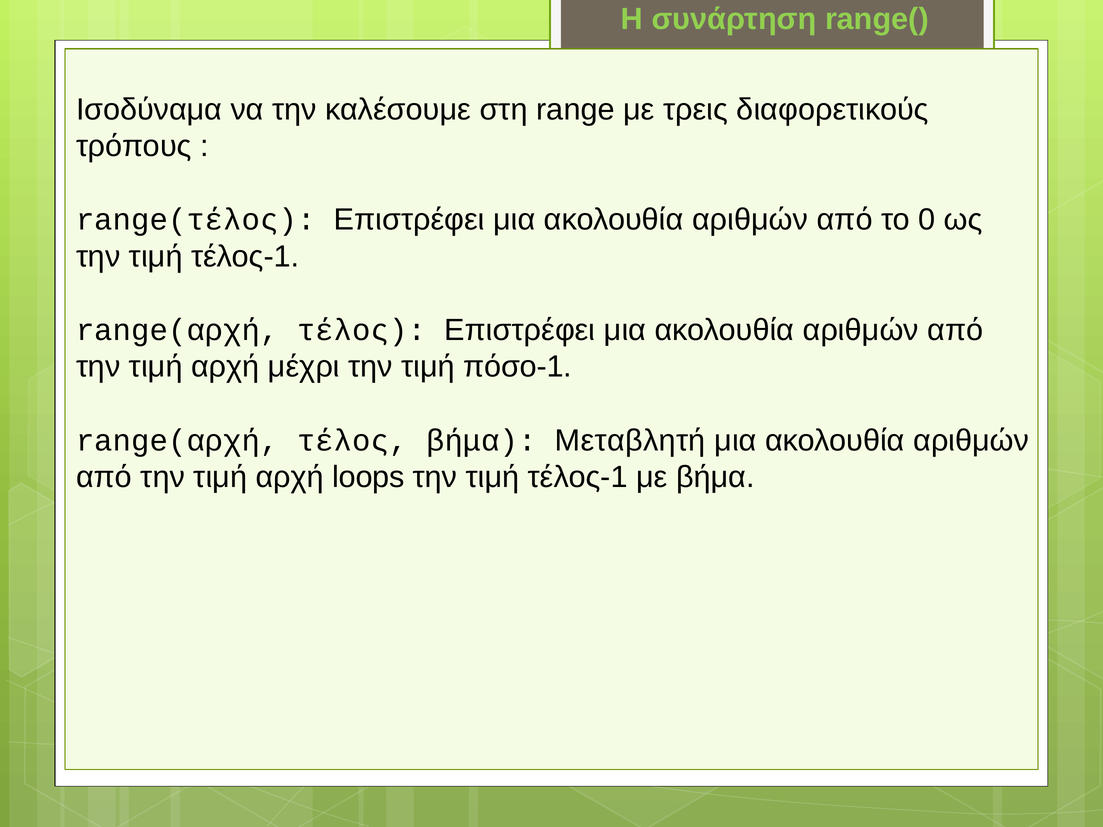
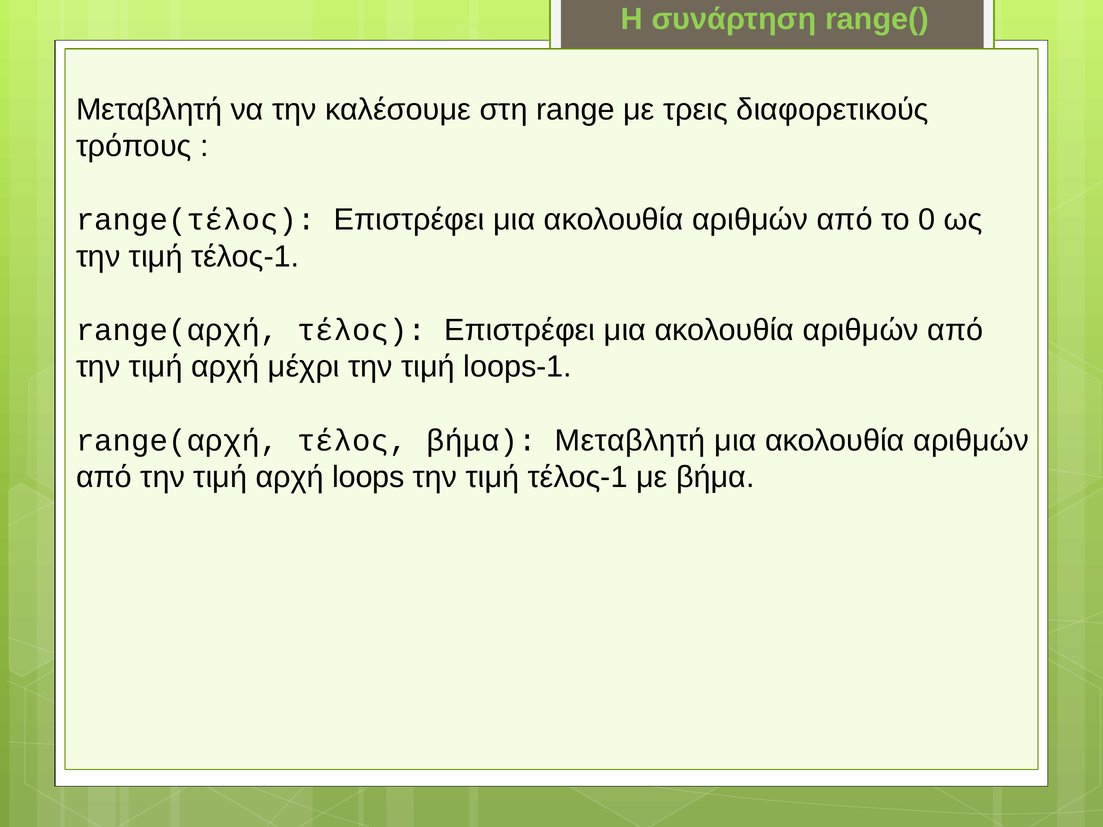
Ισοδύναμα at (149, 110): Ισοδύναμα -> Μεταβλητή
πόσο-1: πόσο-1 -> loops-1
